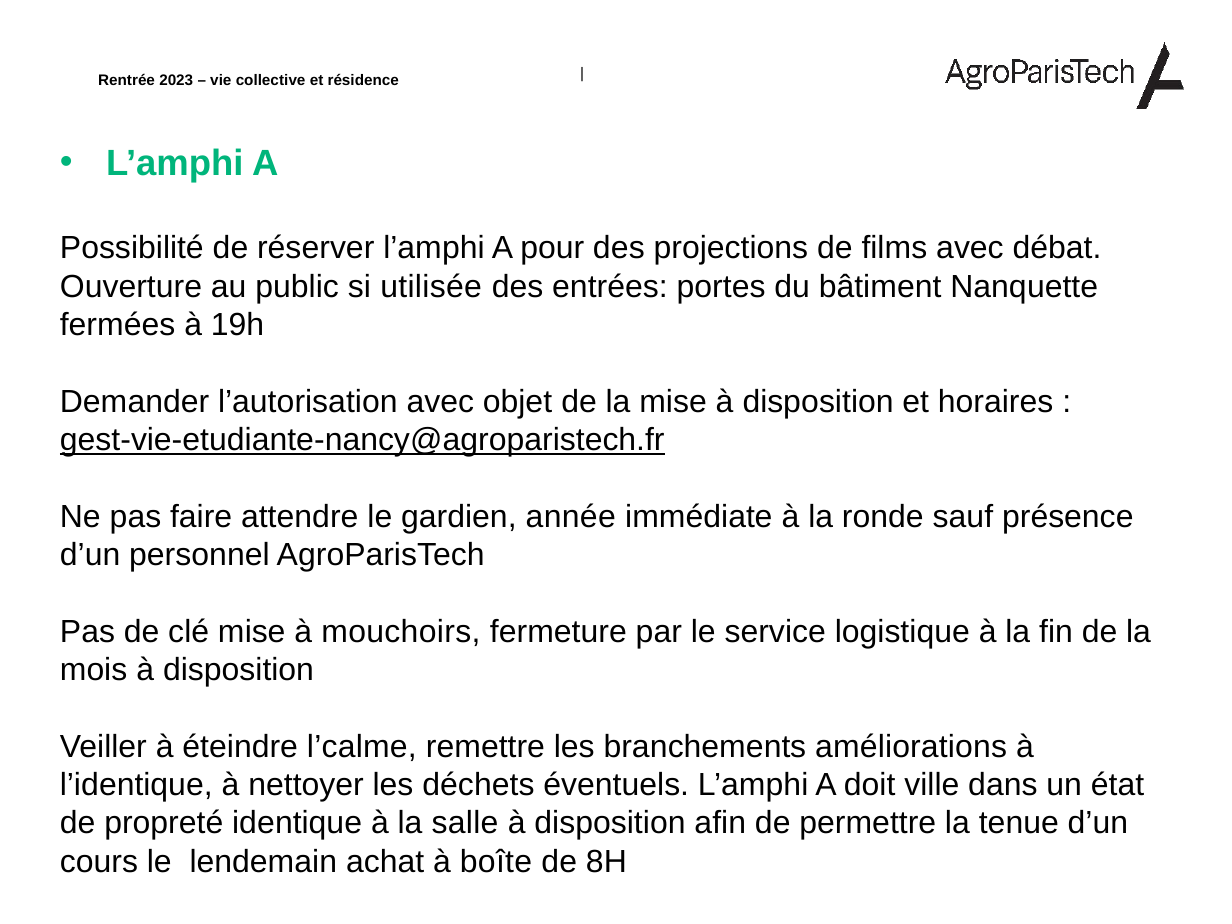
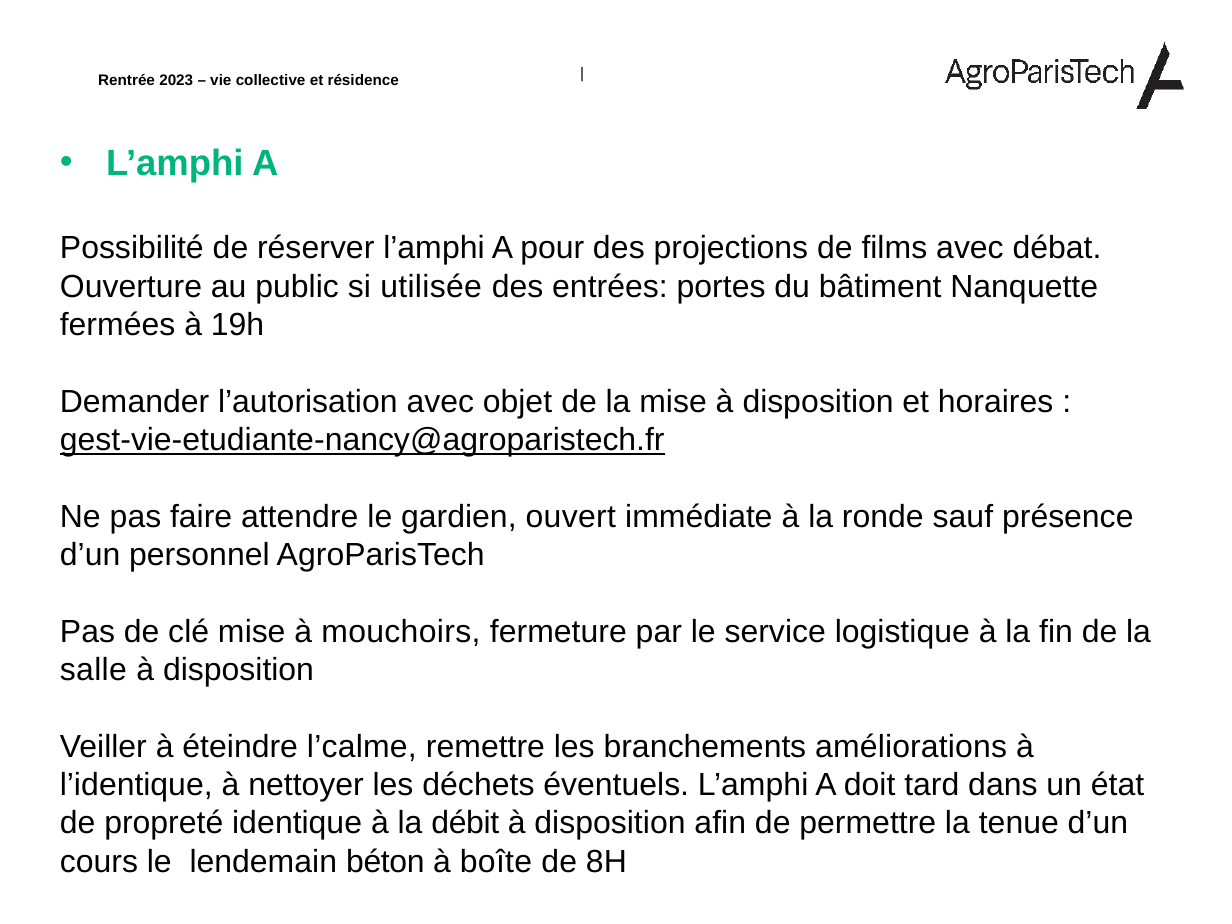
année: année -> ouvert
mois: mois -> salle
ville: ville -> tard
salle: salle -> débit
achat: achat -> béton
